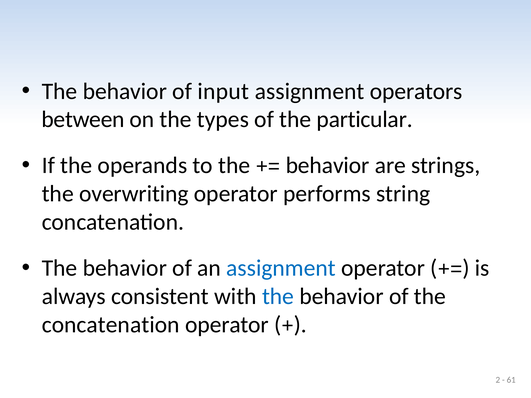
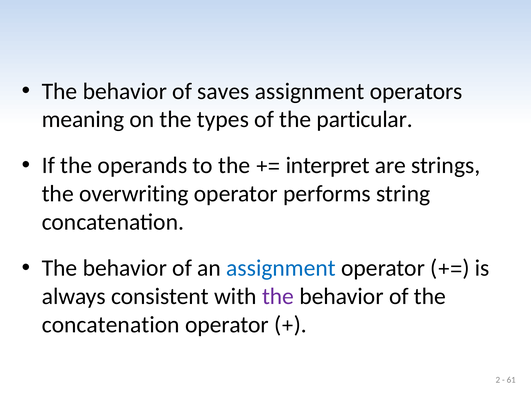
input: input -> saves
between: between -> meaning
behavior at (328, 166): behavior -> interpret
the at (278, 297) colour: blue -> purple
